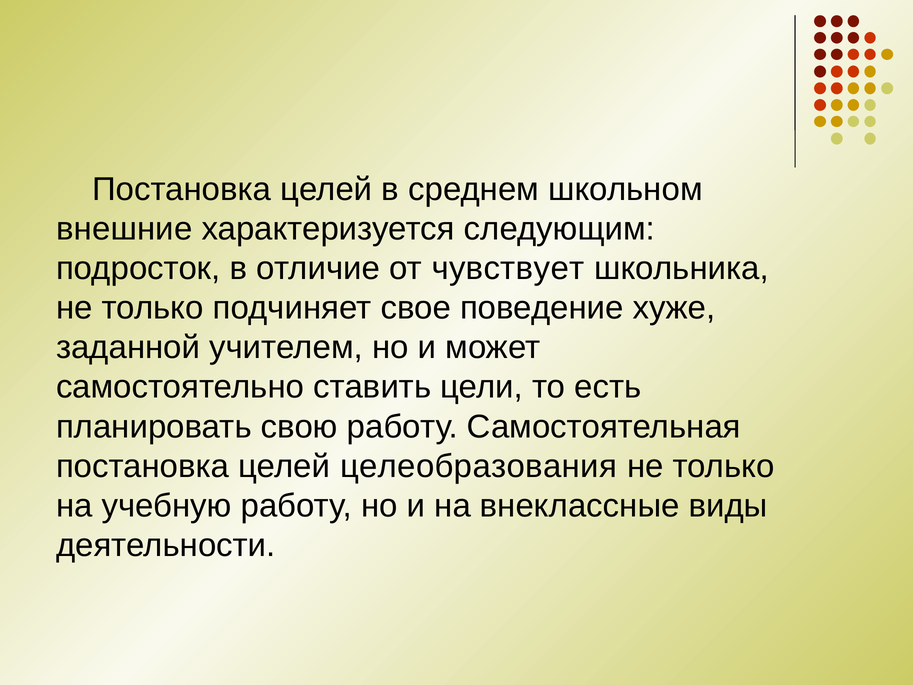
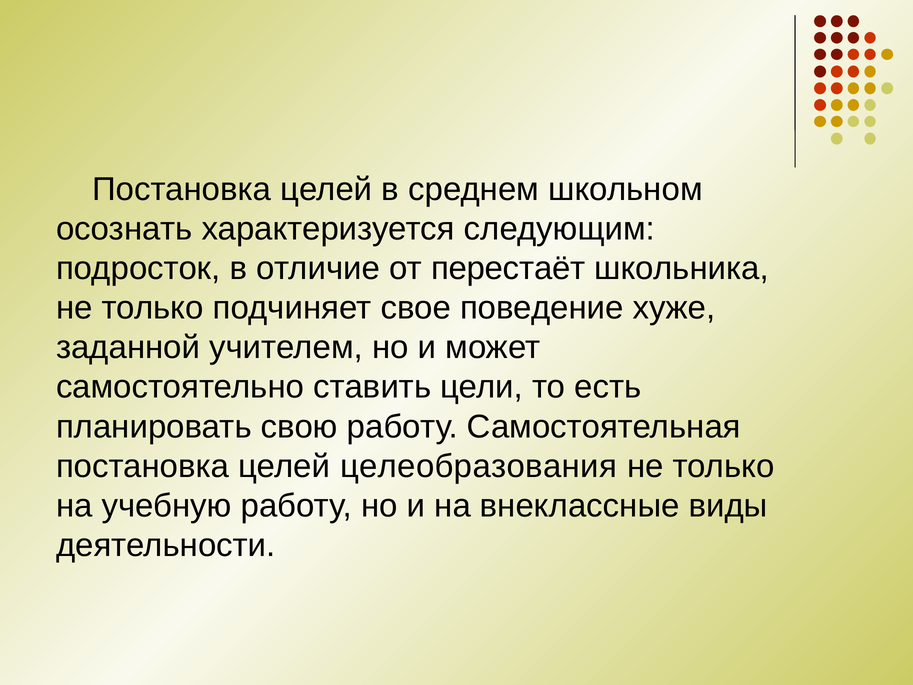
внешние: внешние -> осознать
чувствует: чувствует -> перестаёт
